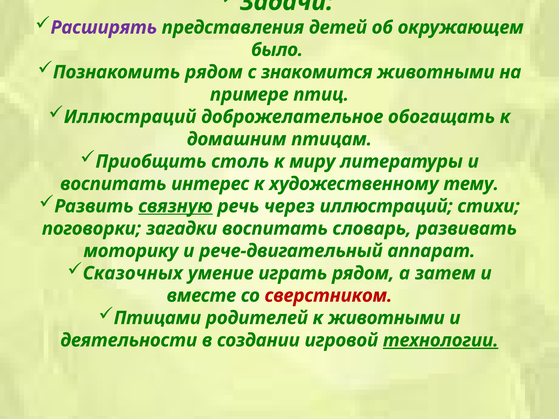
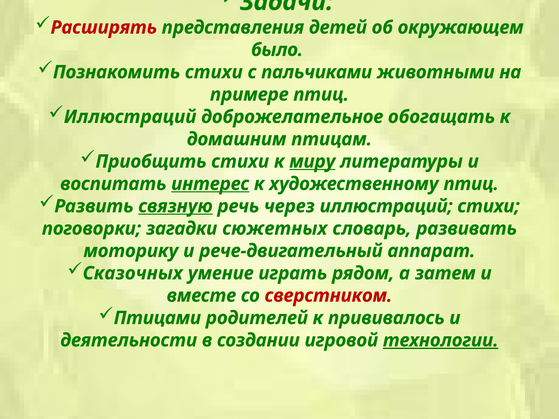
Расширять colour: purple -> red
Познакомить рядом: рядом -> стихи
знакомится: знакомится -> пальчиками
Приобщить столь: столь -> стихи
миру underline: none -> present
интерес underline: none -> present
художественному тему: тему -> птиц
загадки воспитать: воспитать -> сюжетных
к животными: животными -> прививалось
